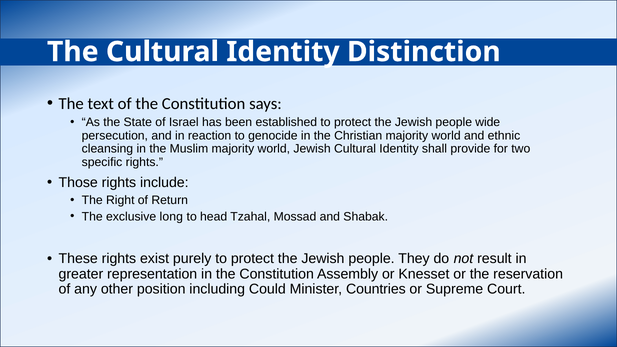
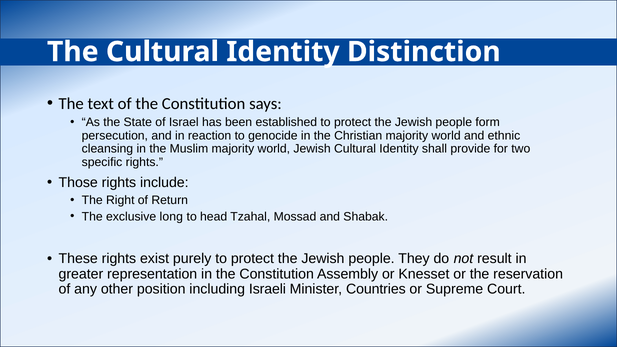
wide: wide -> form
Could: Could -> Israeli
